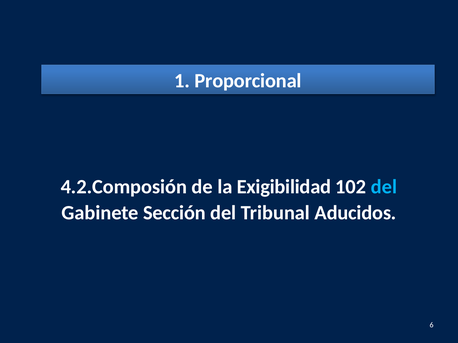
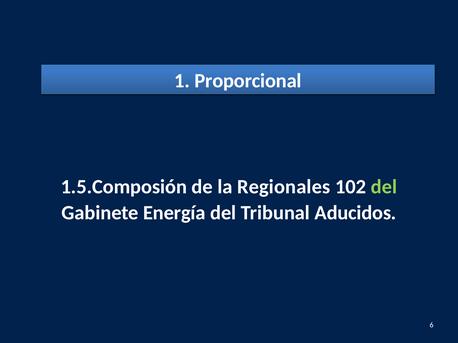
4.2.Composión: 4.2.Composión -> 1.5.Composión
Exigibilidad: Exigibilidad -> Regionales
del at (384, 187) colour: light blue -> light green
Sección: Sección -> Energía
